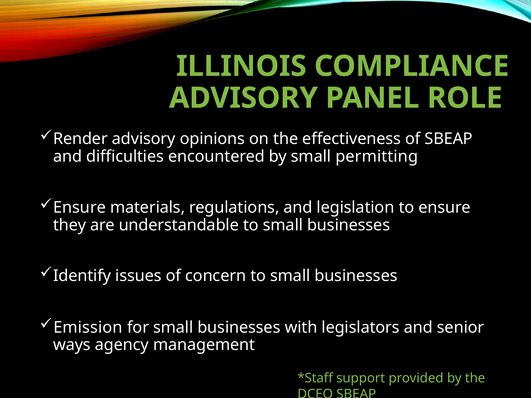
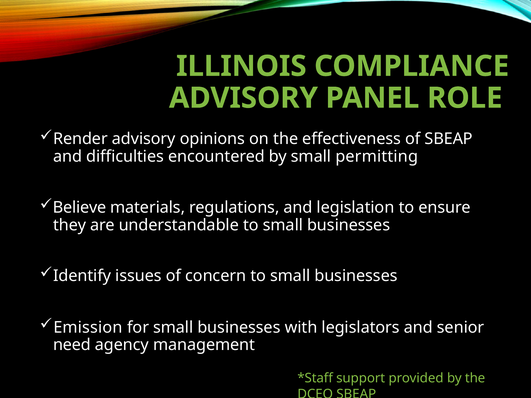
Ensure at (79, 208): Ensure -> Believe
ways: ways -> need
